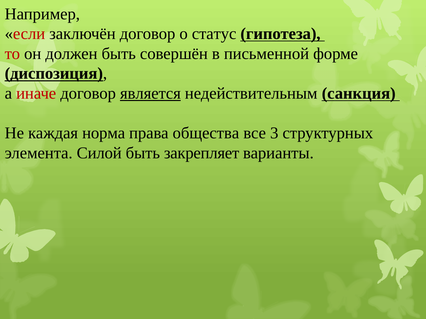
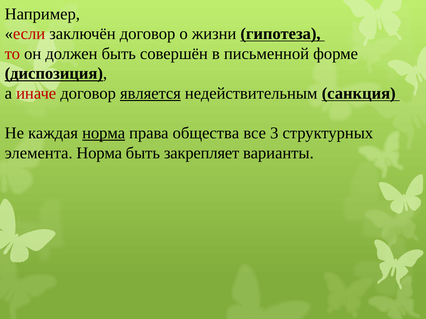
статус: статус -> жизни
норма at (104, 133) underline: none -> present
элемента Силой: Силой -> Норма
